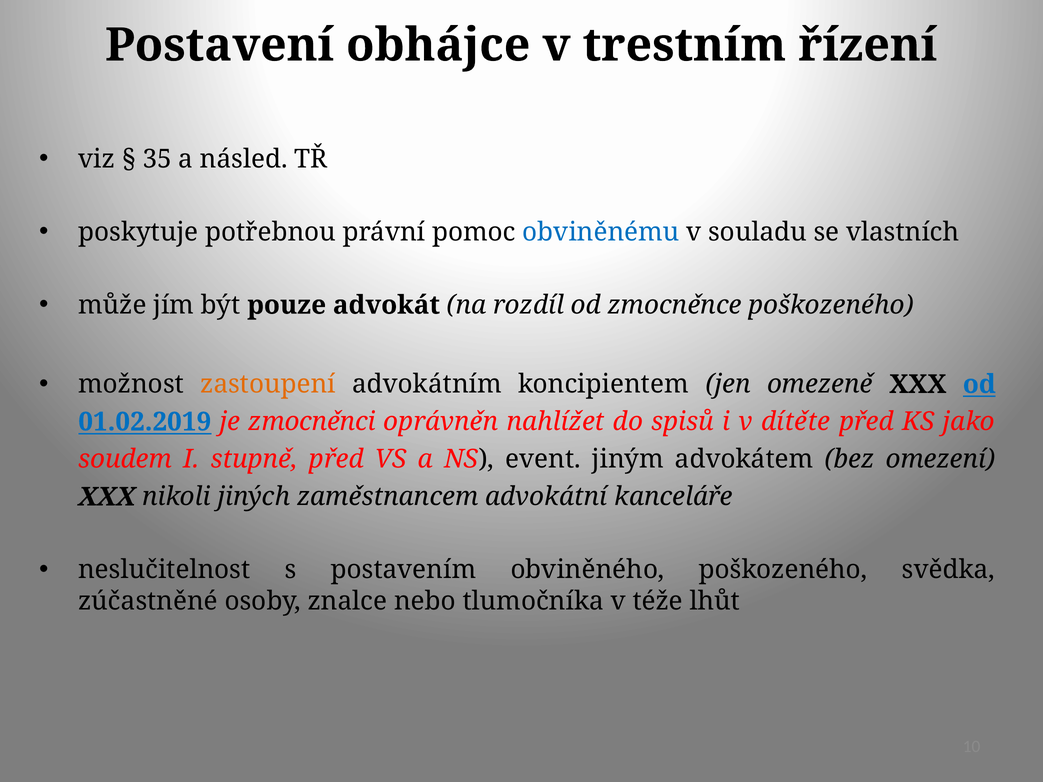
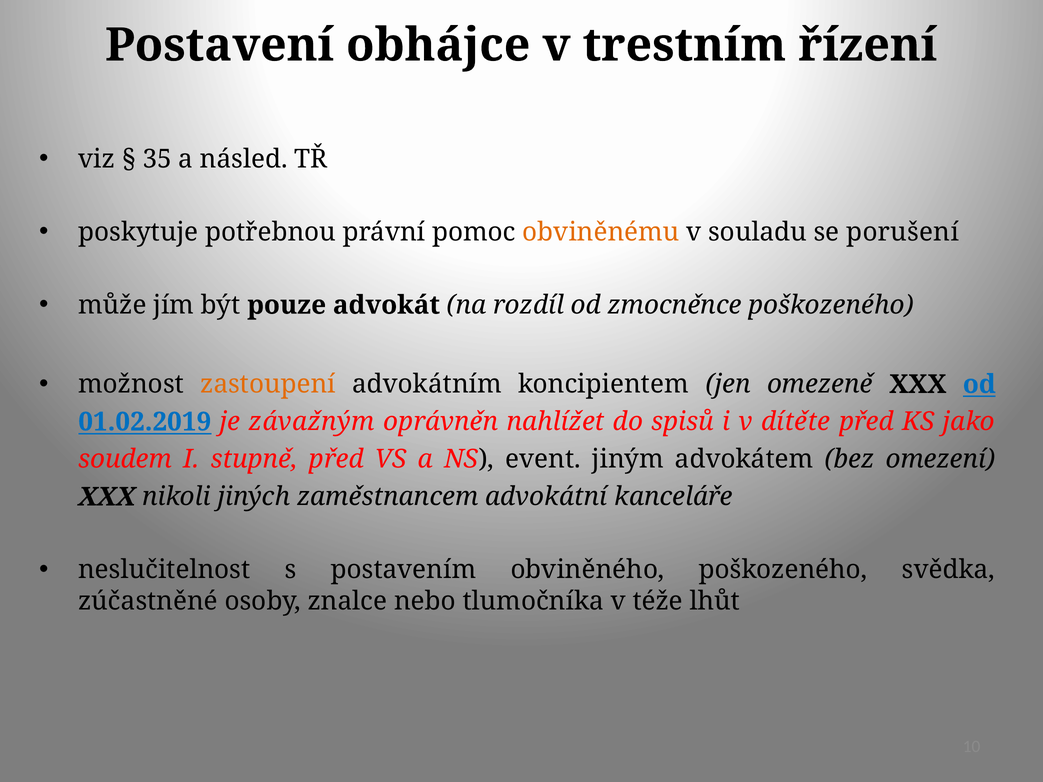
obviněnému colour: blue -> orange
vlastních: vlastních -> porušení
zmocněnci: zmocněnci -> závažným
